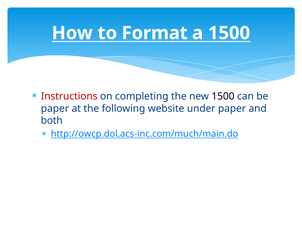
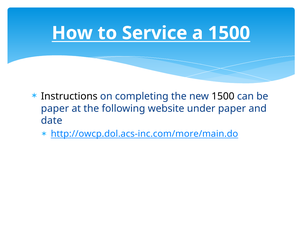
Format: Format -> Service
Instructions colour: red -> black
both: both -> date
http://owcp.dol.acs-inc.com/much/main.do: http://owcp.dol.acs-inc.com/much/main.do -> http://owcp.dol.acs-inc.com/more/main.do
